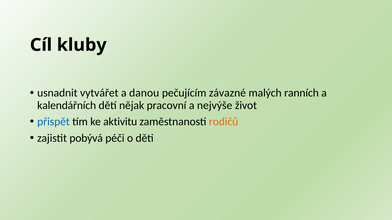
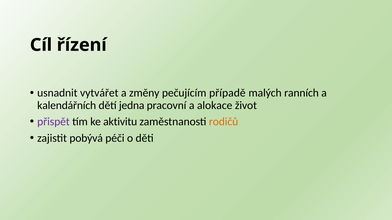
kluby: kluby -> řízení
danou: danou -> změny
závazné: závazné -> případě
nějak: nějak -> jedna
nejvýše: nejvýše -> alokace
přispět colour: blue -> purple
